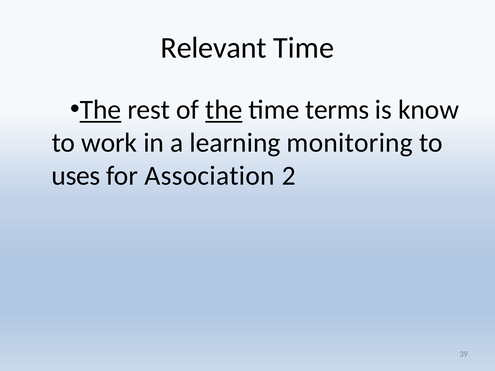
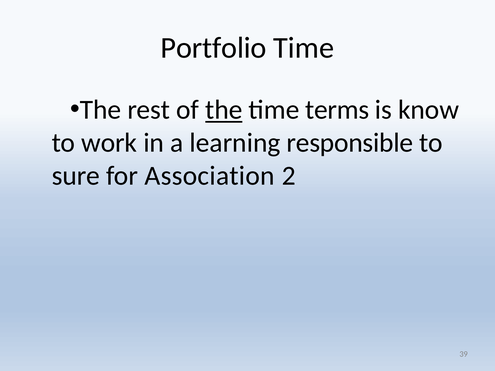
Relevant: Relevant -> Portfolio
The at (101, 110) underline: present -> none
monitoring: monitoring -> responsible
uses: uses -> sure
